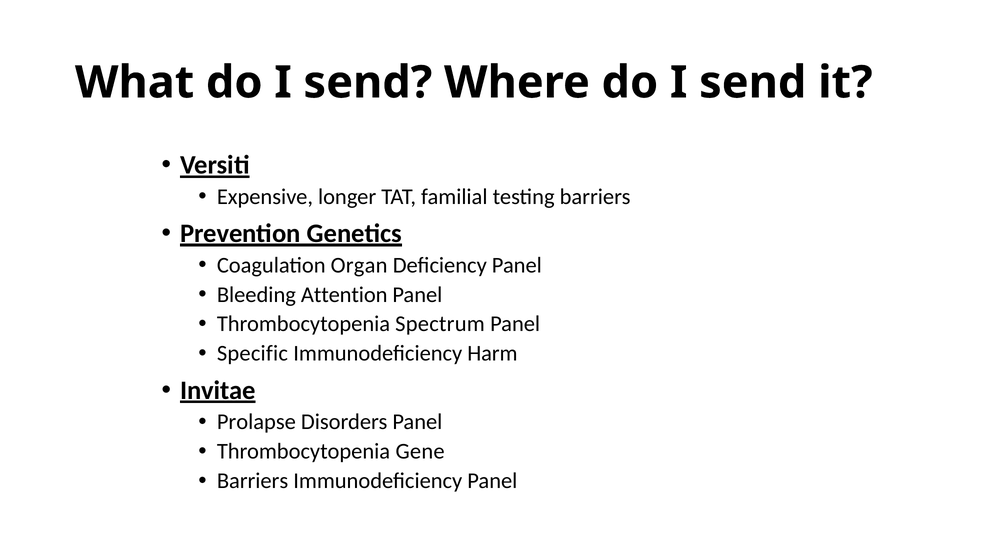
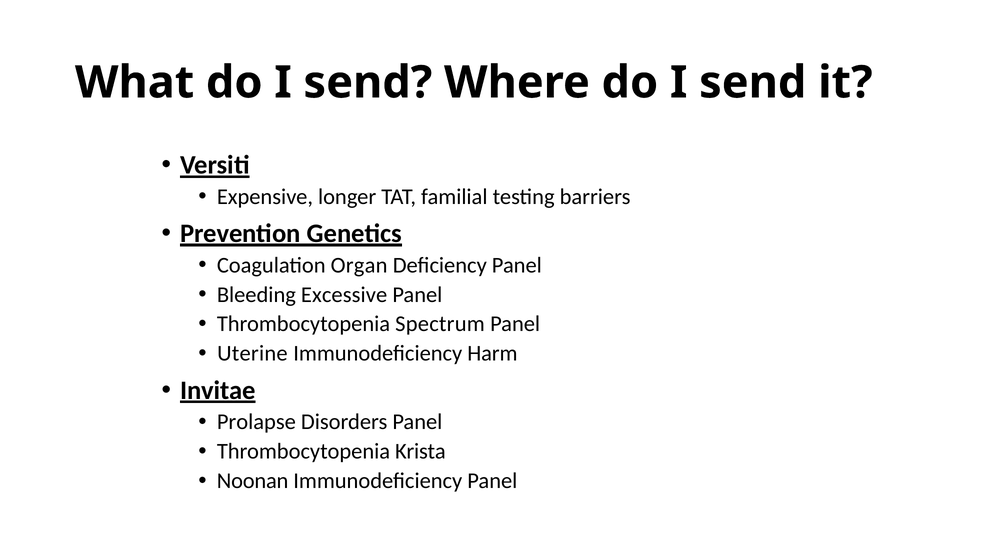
Attention: Attention -> Excessive
Specific: Specific -> Uterine
Gene: Gene -> Krista
Barriers at (253, 481): Barriers -> Noonan
